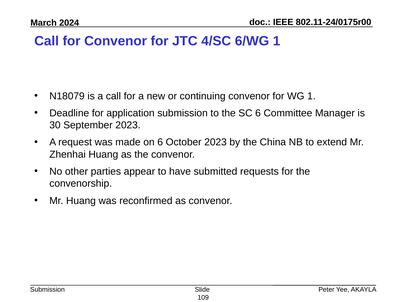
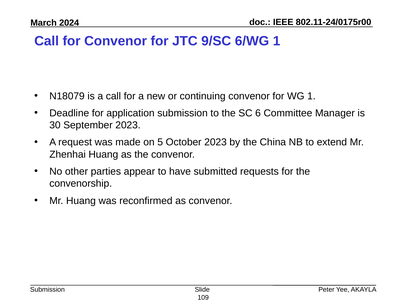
4/SC: 4/SC -> 9/SC
on 6: 6 -> 5
